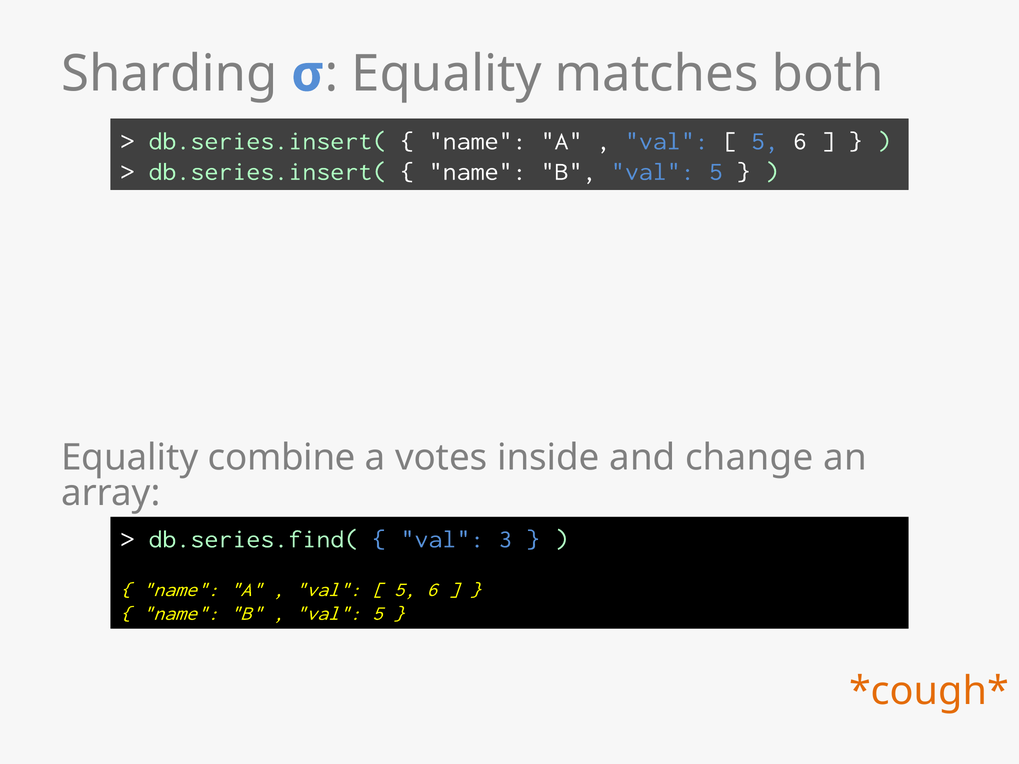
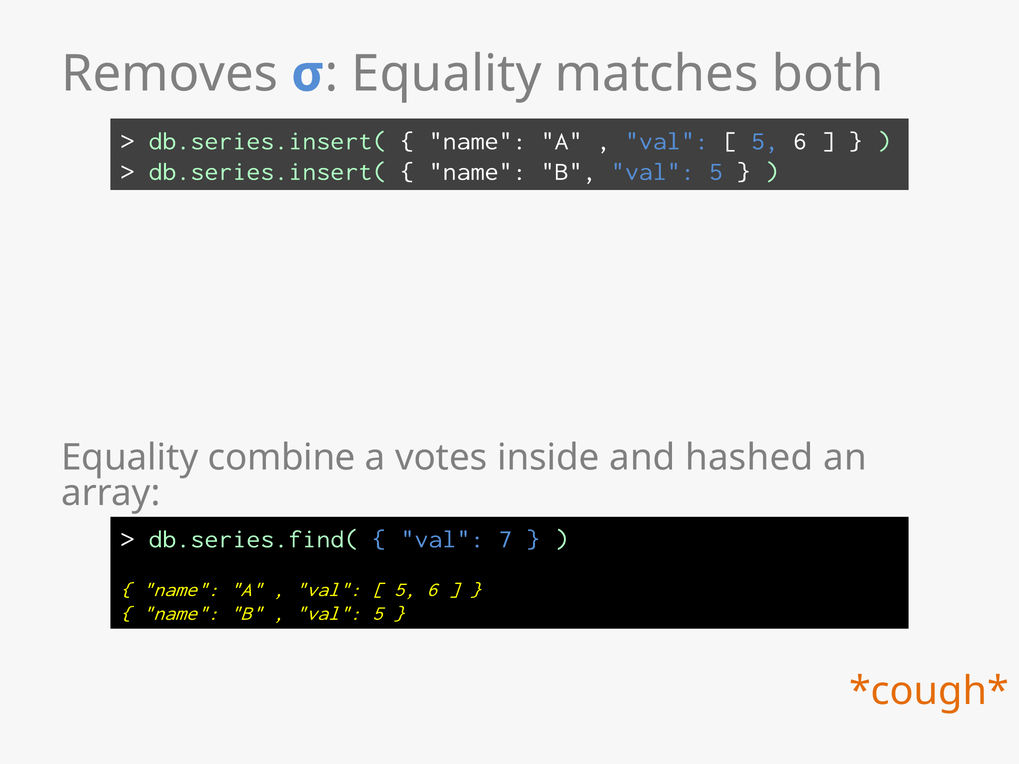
Sharding: Sharding -> Removes
change: change -> hashed
3: 3 -> 7
